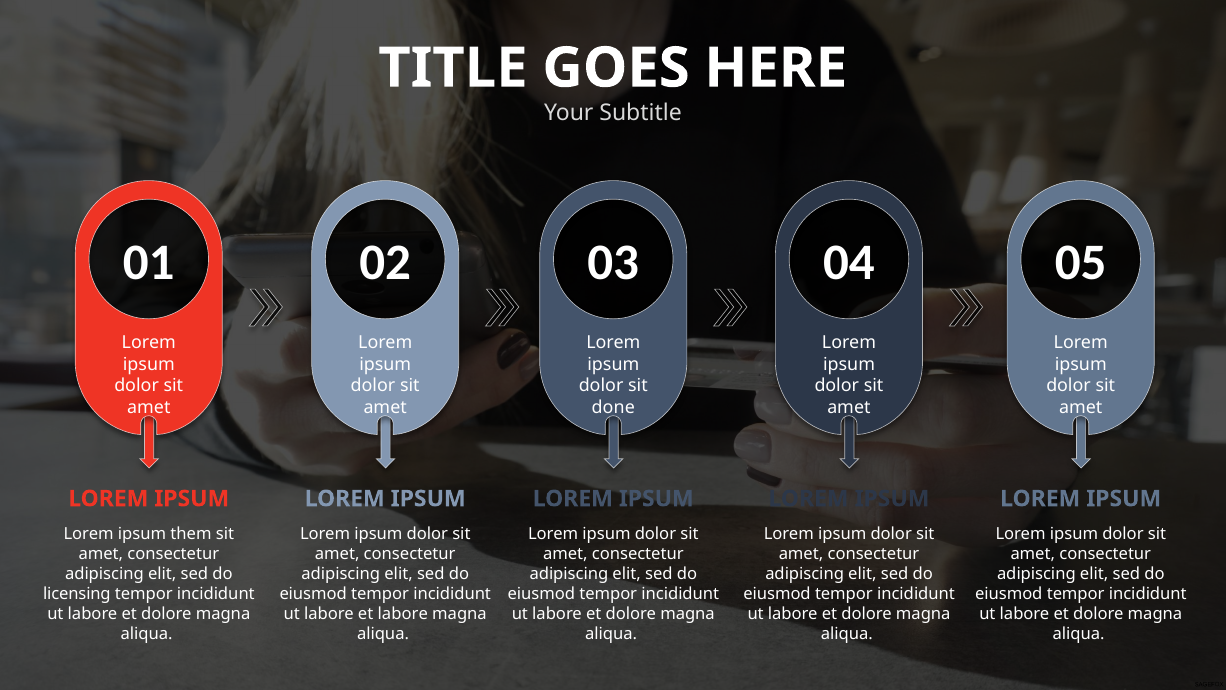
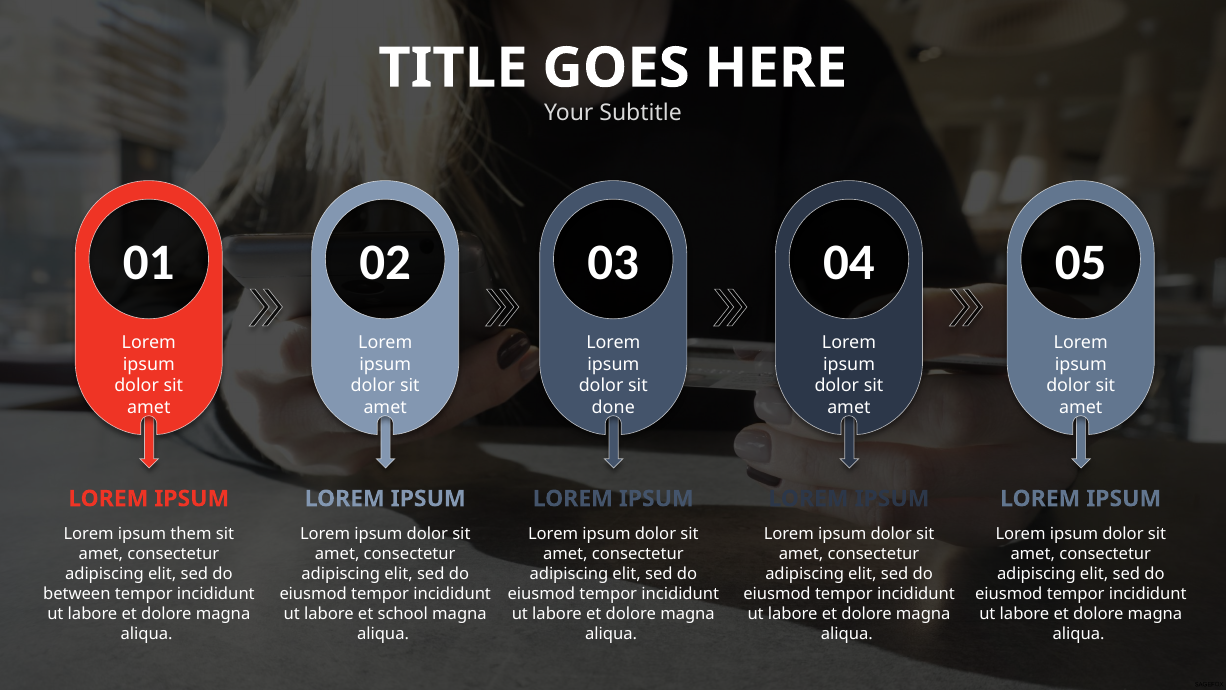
licensing: licensing -> between
et labore: labore -> school
